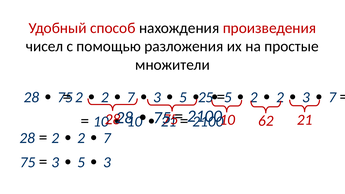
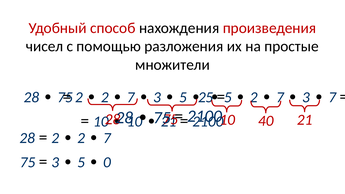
2 at (280, 97): 2 -> 7
62: 62 -> 40
3 at (107, 162): 3 -> 0
